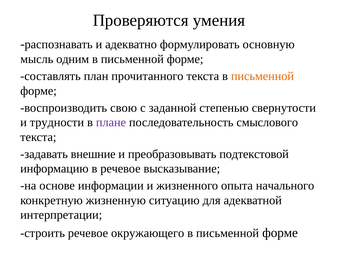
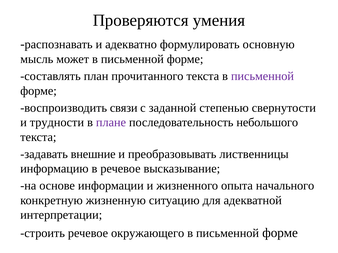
одним: одним -> может
письменной at (262, 76) colour: orange -> purple
свою: свою -> связи
смыслового: смыслового -> небольшого
подтекстовой: подтекстовой -> лиственницы
